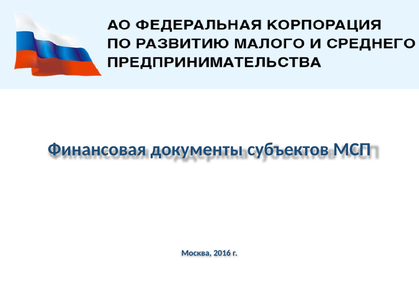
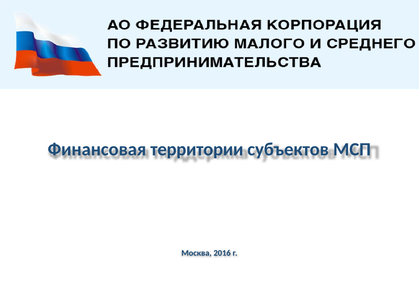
документы: документы -> территории
